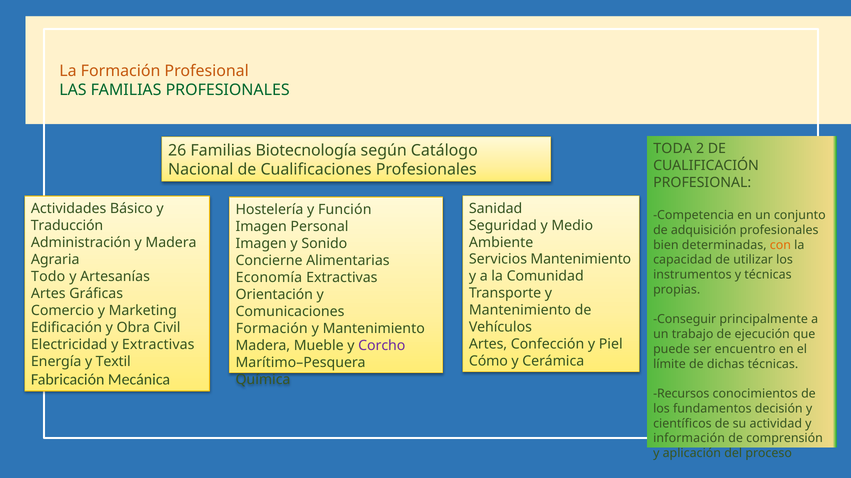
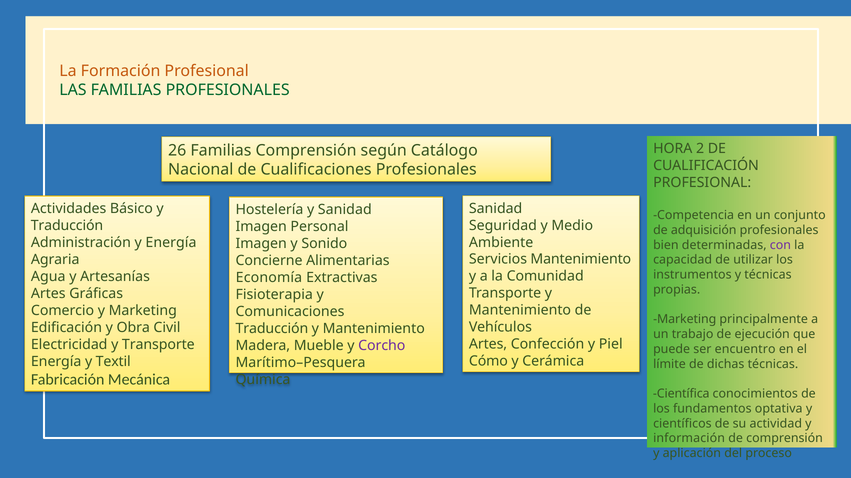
TODA: TODA -> HORA
Familias Biotecnología: Biotecnología -> Comprensión
y Función: Función -> Sanidad
y Madera: Madera -> Energía
con colour: orange -> purple
Todo: Todo -> Agua
Orientación: Orientación -> Fisioterapia
Conseguir at (685, 320): Conseguir -> Marketing
Formación at (272, 329): Formación -> Traducción
y Extractivas: Extractivas -> Transporte
Recursos: Recursos -> Científica
decisión: decisión -> optativa
